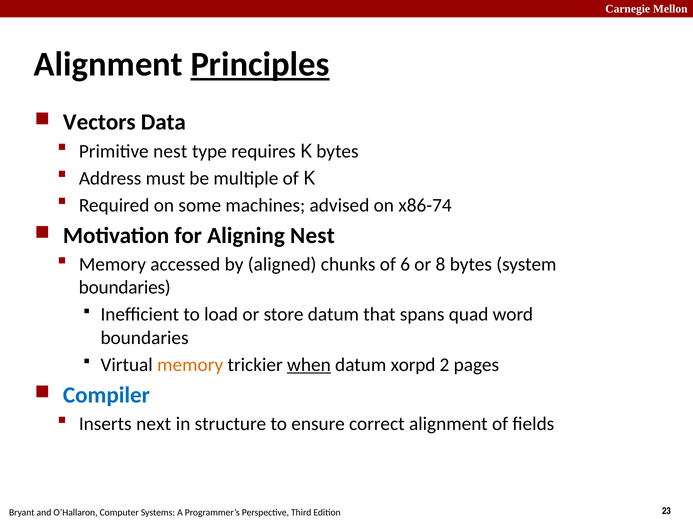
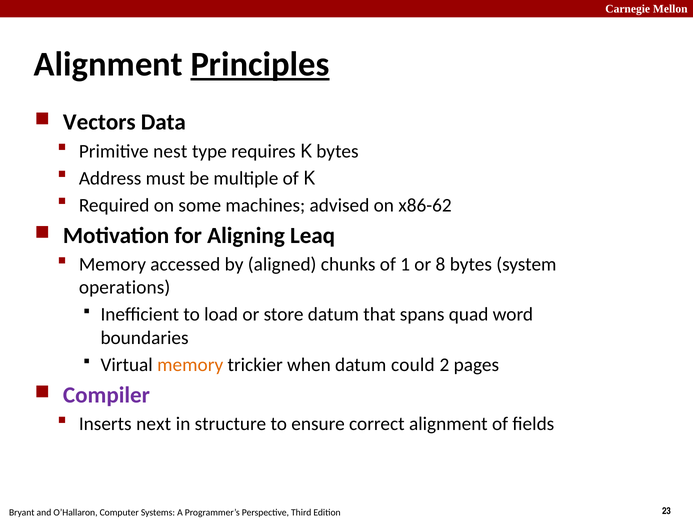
x86-74: x86-74 -> x86-62
Aligning Nest: Nest -> Leaq
6: 6 -> 1
boundaries at (125, 287): boundaries -> operations
when underline: present -> none
xorpd: xorpd -> could
Compiler colour: blue -> purple
